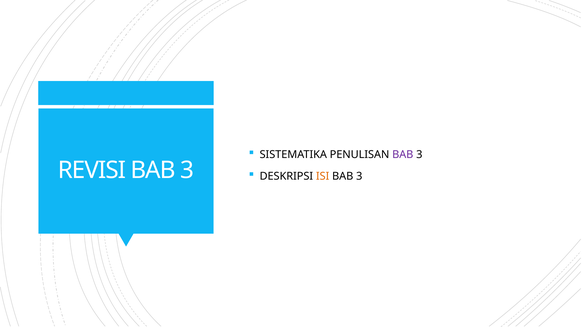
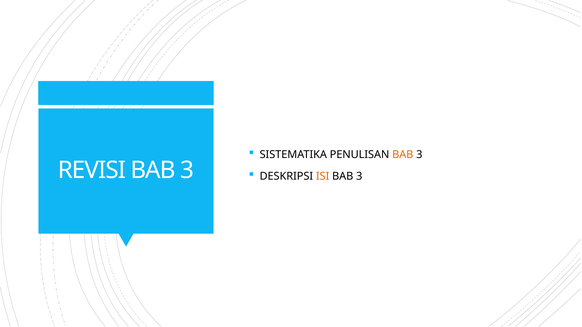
BAB at (403, 155) colour: purple -> orange
